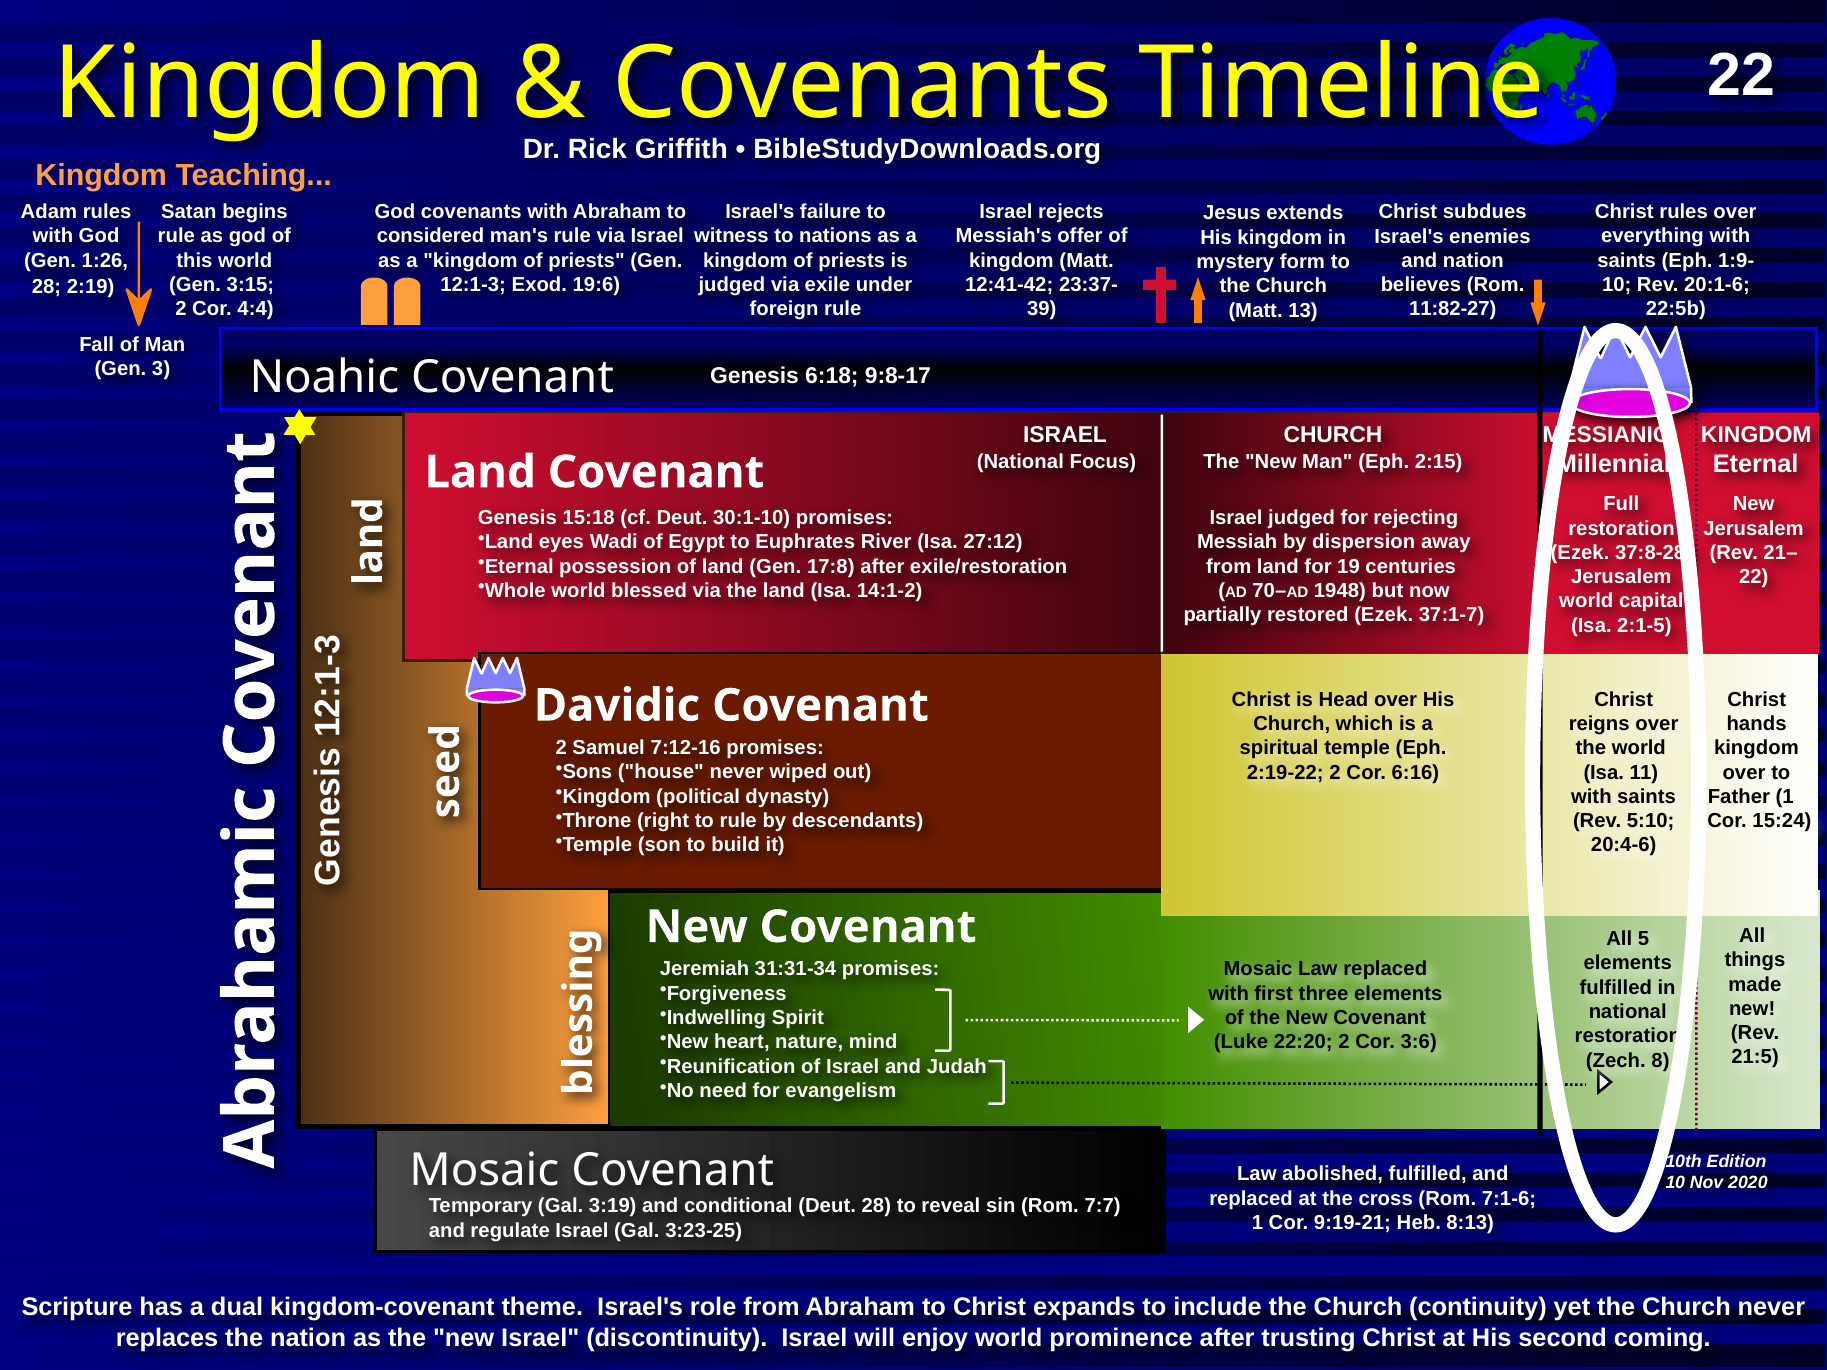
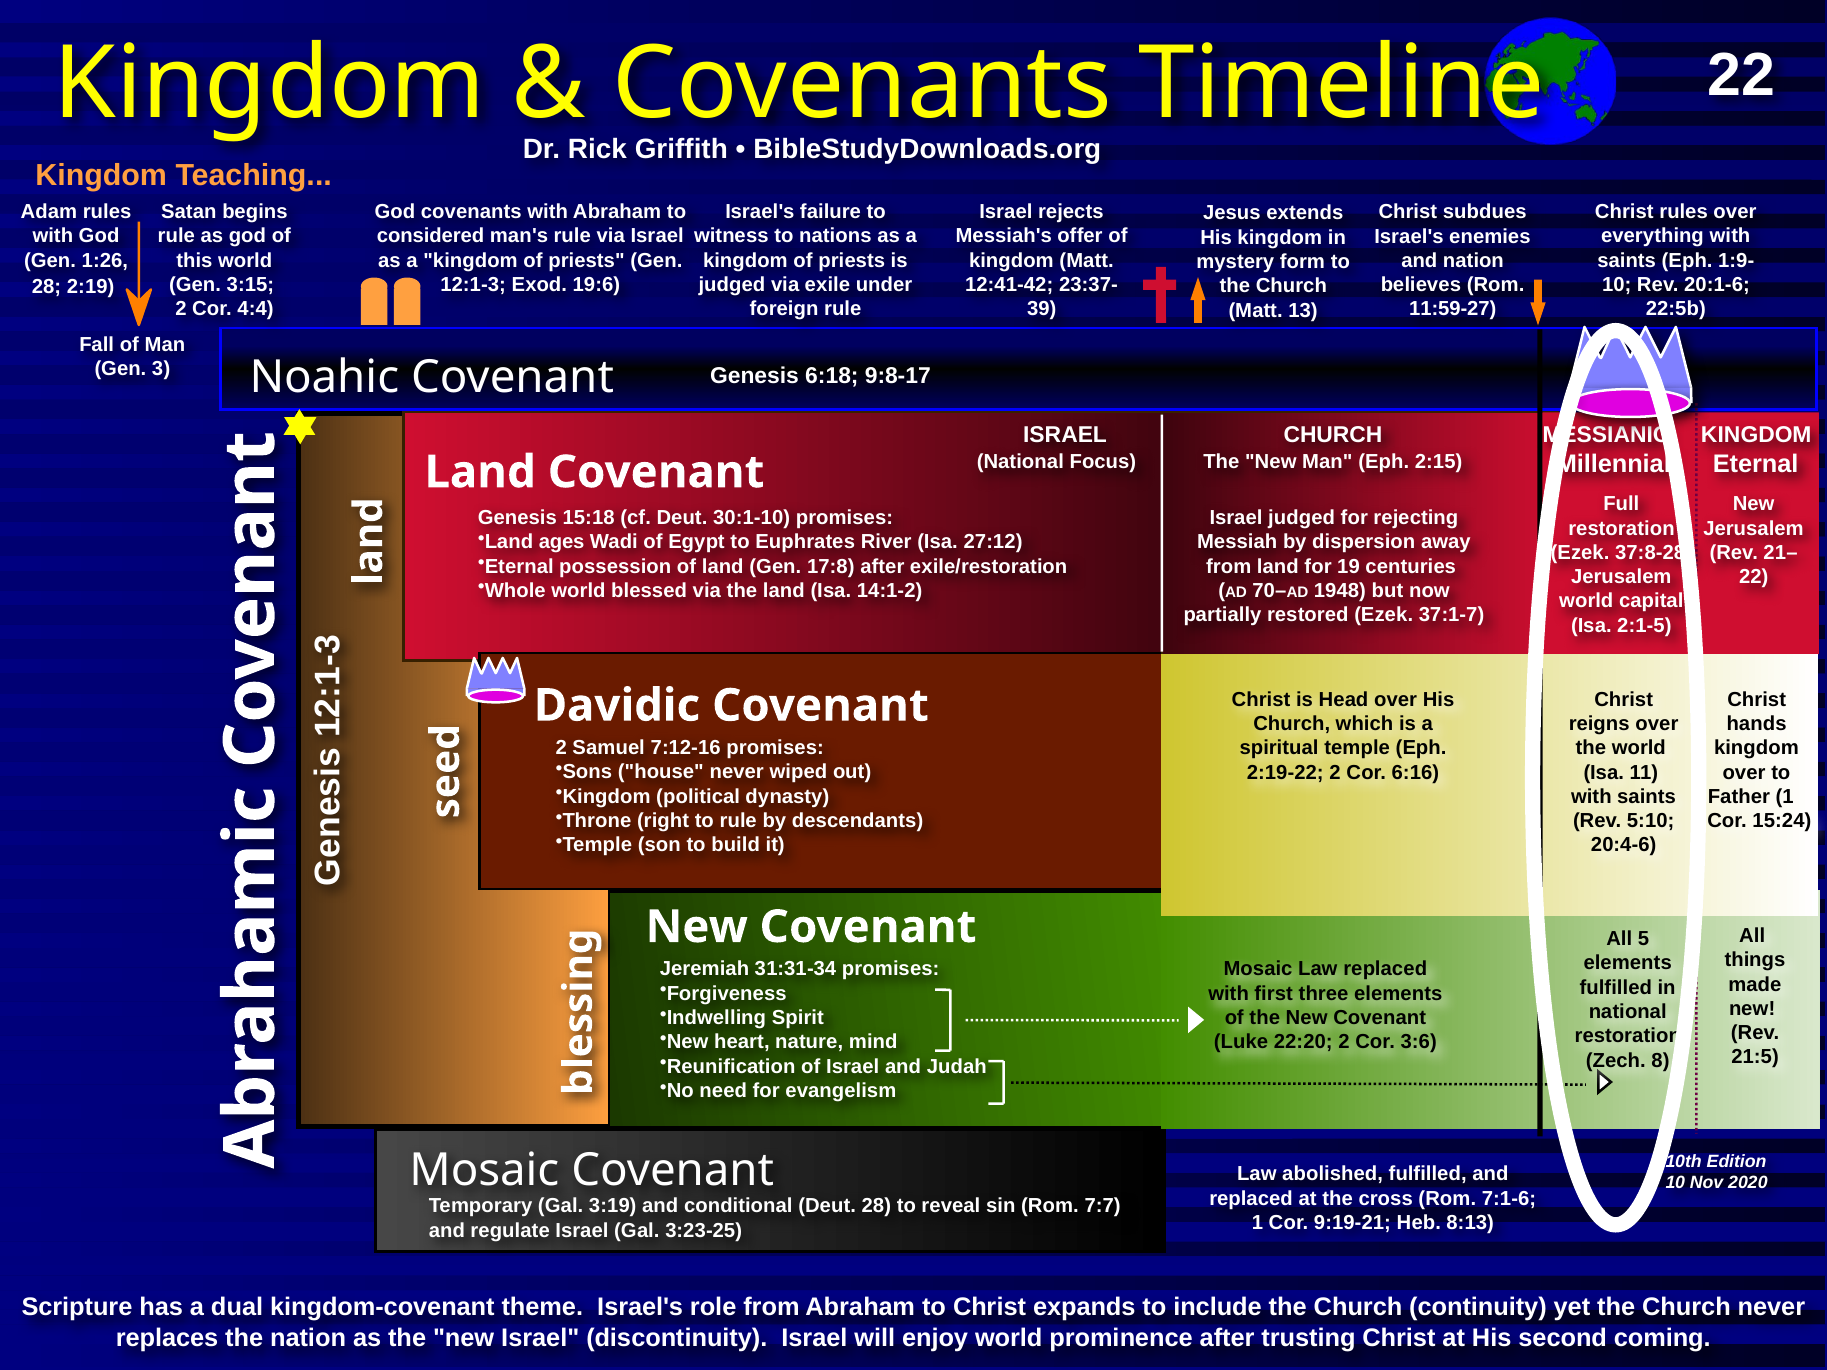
11:82-27: 11:82-27 -> 11:59-27
eyes: eyes -> ages
